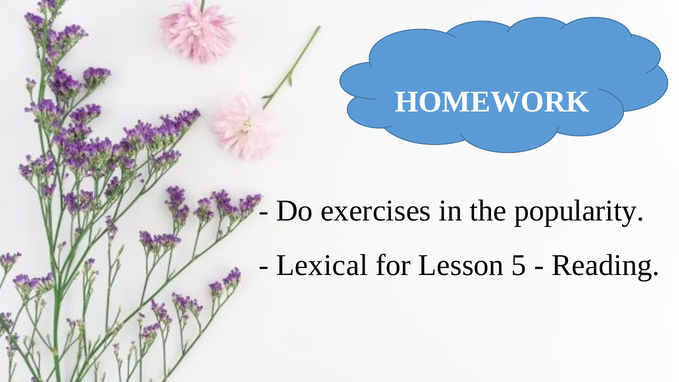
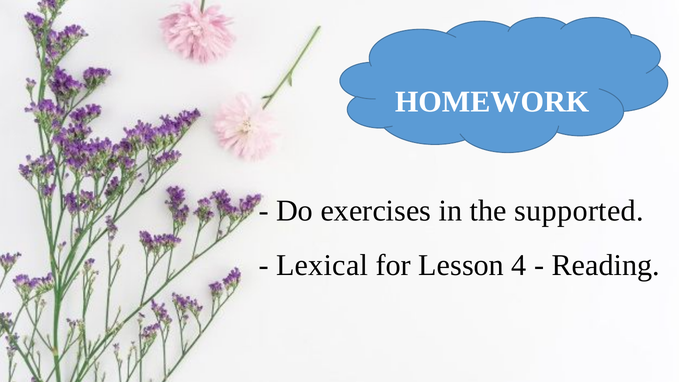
popularity: popularity -> supported
5: 5 -> 4
